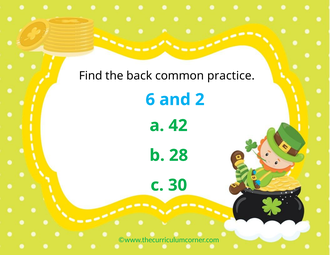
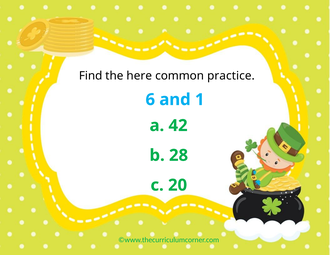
back: back -> here
2: 2 -> 1
30: 30 -> 20
